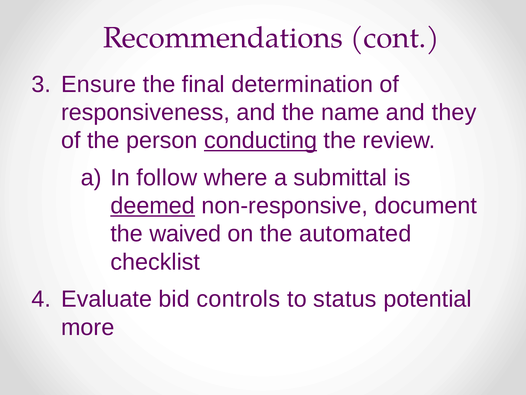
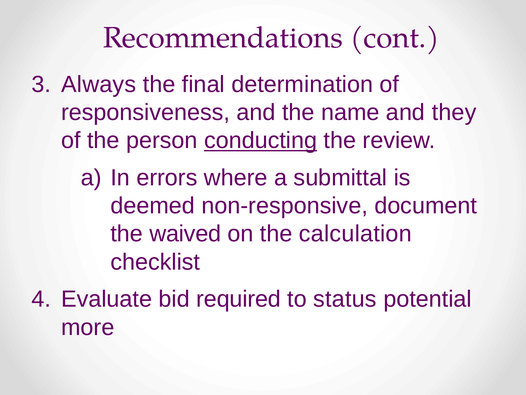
Ensure: Ensure -> Always
follow: follow -> errors
deemed underline: present -> none
automated: automated -> calculation
controls: controls -> required
